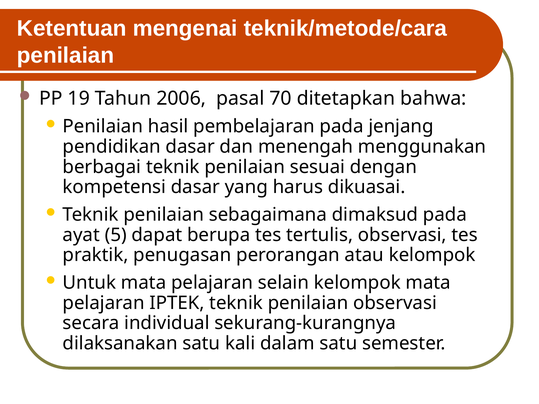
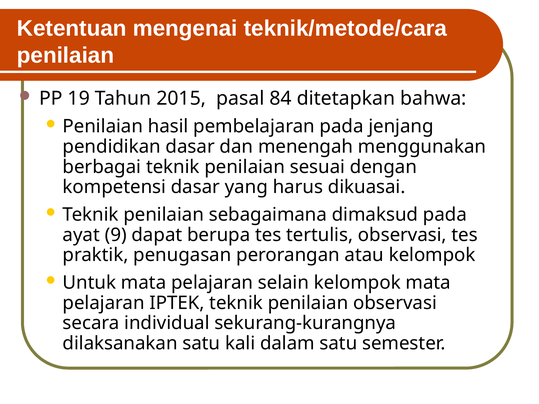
2006: 2006 -> 2015
70: 70 -> 84
5: 5 -> 9
